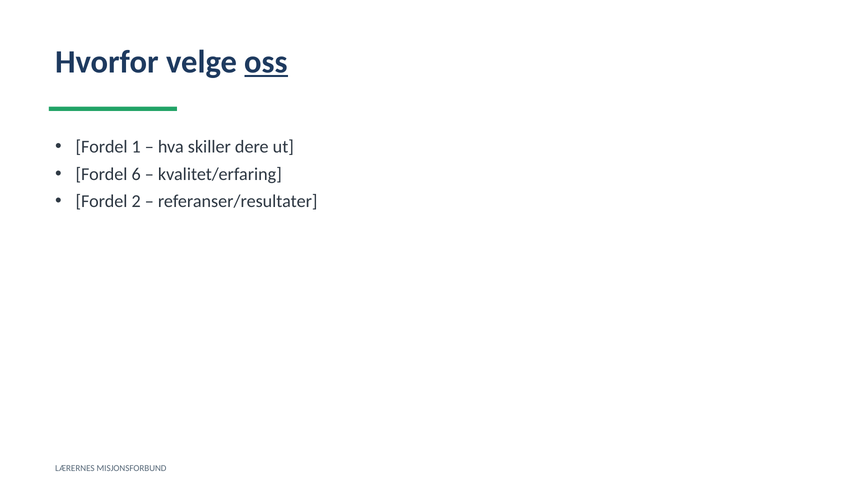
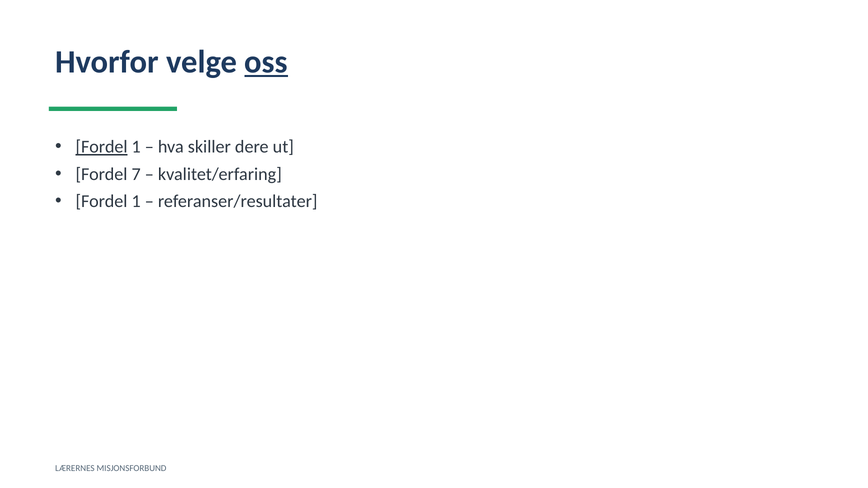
Fordel at (102, 147) underline: none -> present
6: 6 -> 7
2 at (136, 201): 2 -> 1
